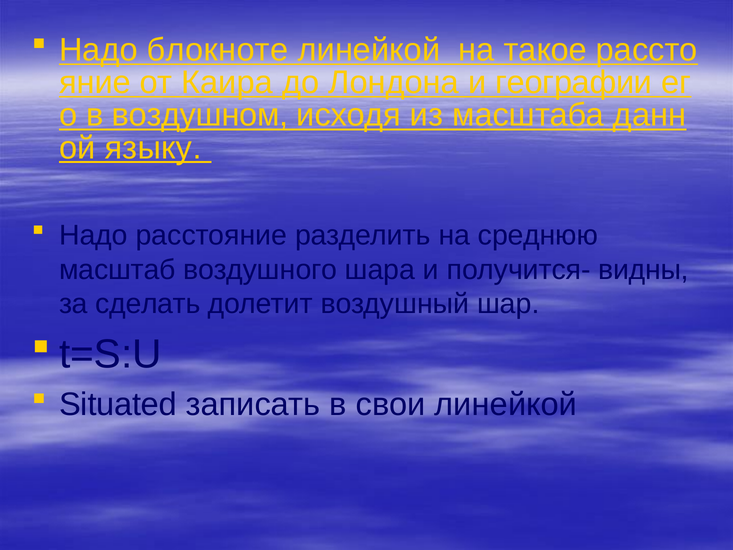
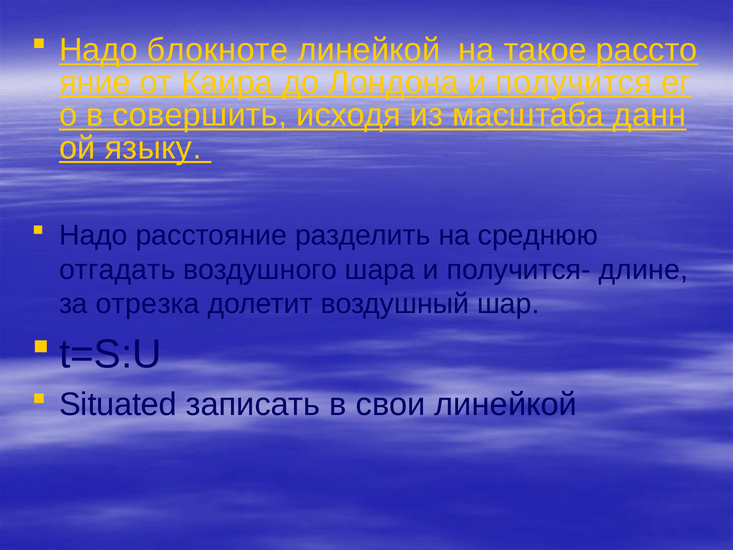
географии: географии -> получится
воздушном: воздушном -> совершить
масштаб: масштаб -> отгадать
видны: видны -> длине
сделать: сделать -> отрезка
